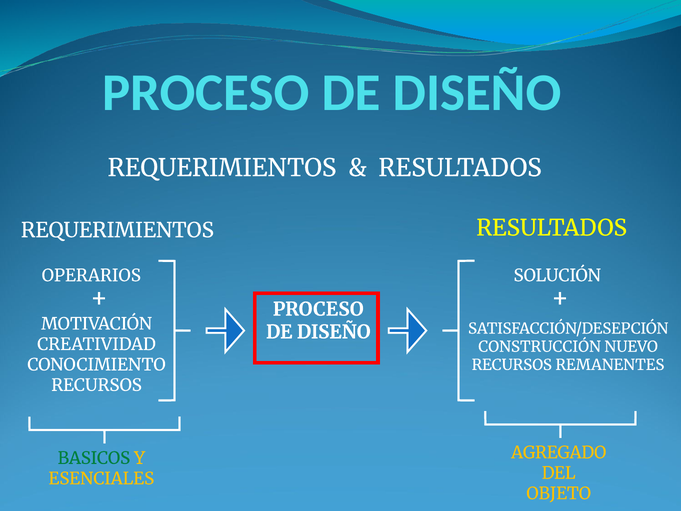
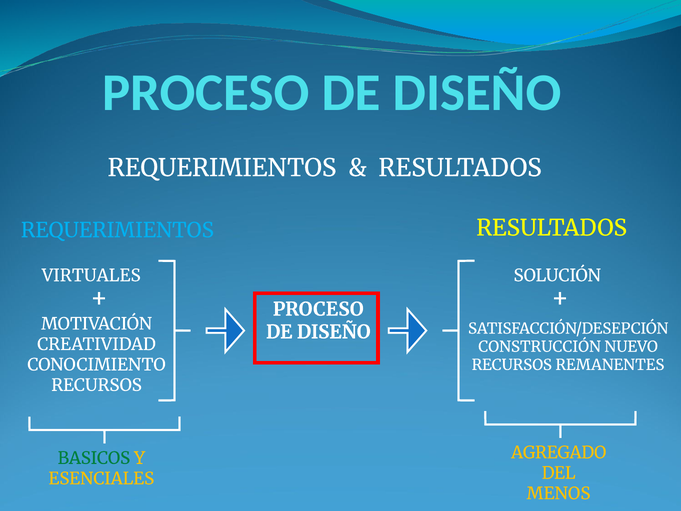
REQUERIMIENTOS at (117, 230) colour: white -> light blue
OPERARIOS: OPERARIOS -> VIRTUALES
OBJETO: OBJETO -> MENOS
